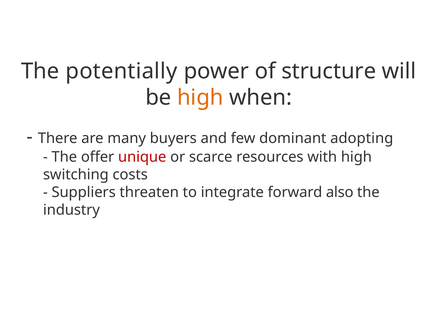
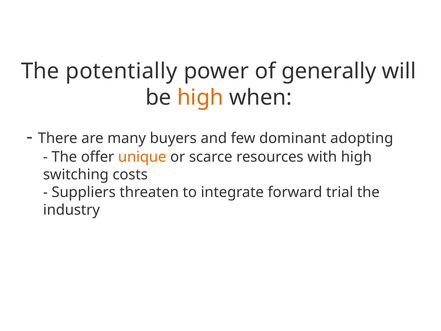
structure: structure -> generally
unique colour: red -> orange
also: also -> trial
